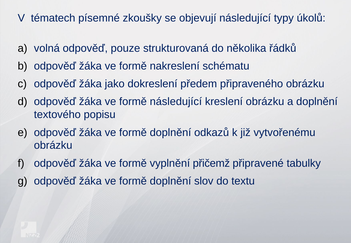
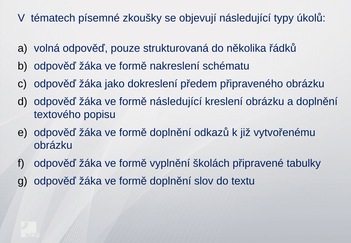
přičemž: přičemž -> školách
